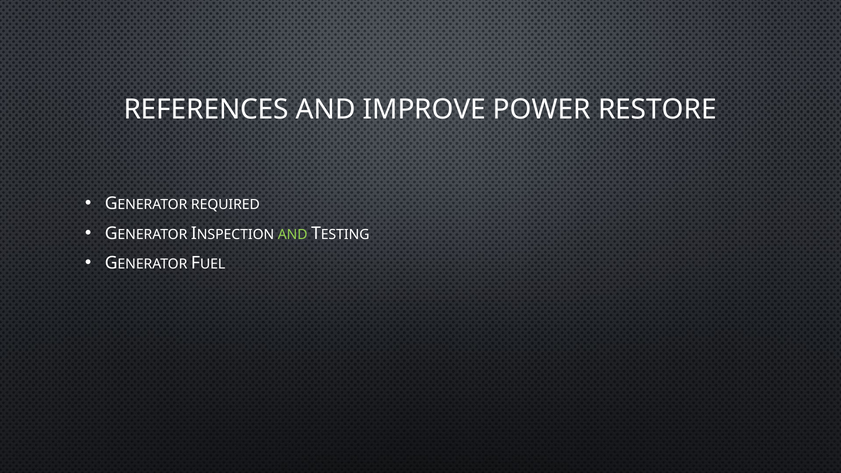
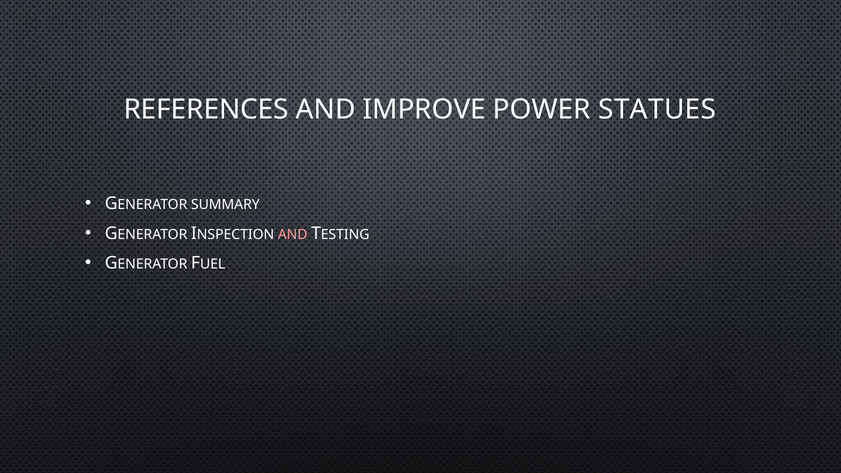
RESTORE: RESTORE -> STATUES
REQUIRED: REQUIRED -> SUMMARY
AND at (293, 234) colour: light green -> pink
